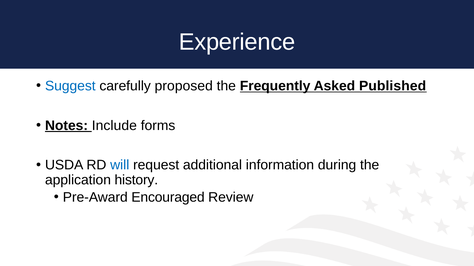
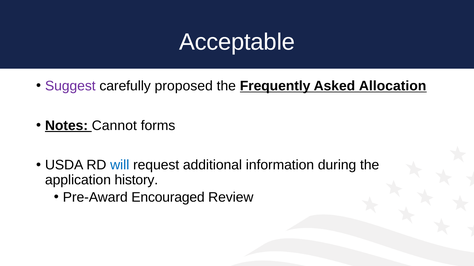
Experience: Experience -> Acceptable
Suggest colour: blue -> purple
Published: Published -> Allocation
Include: Include -> Cannot
